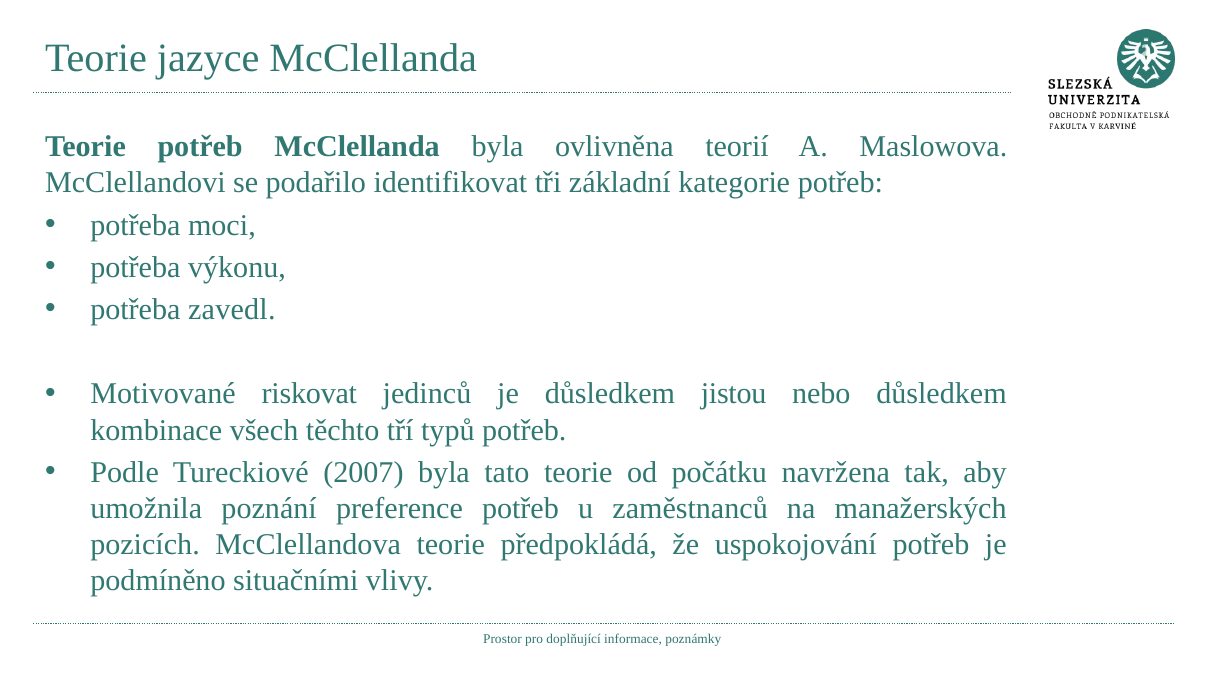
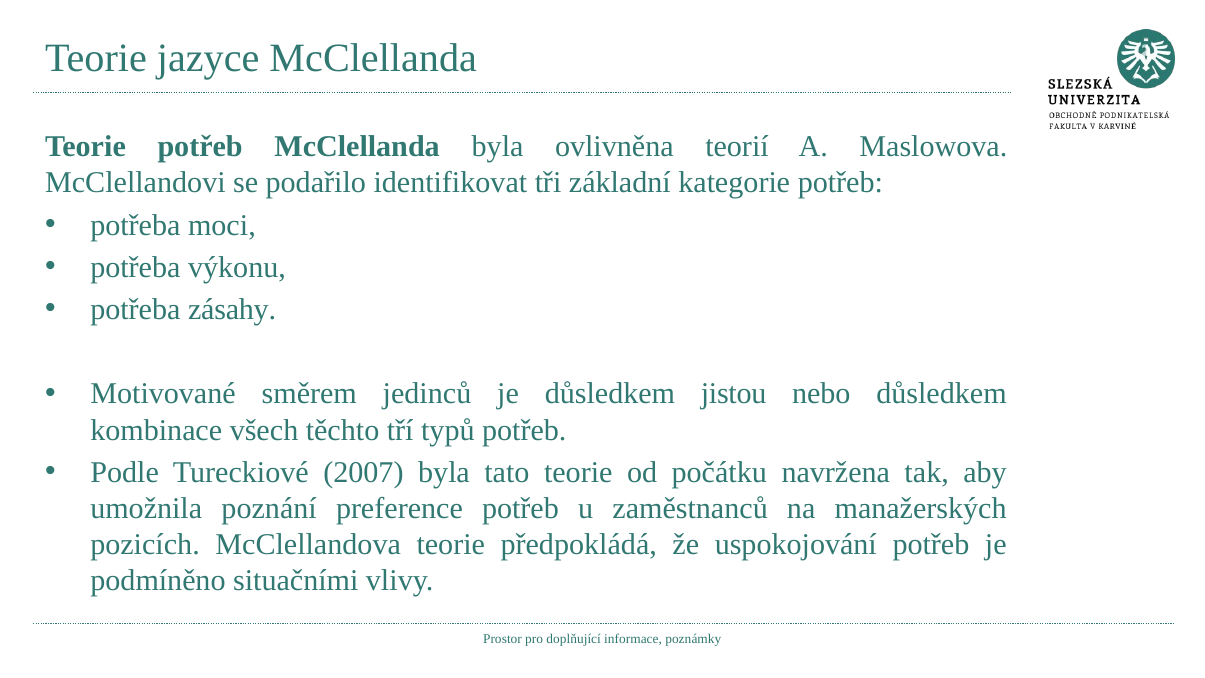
zavedl: zavedl -> zásahy
riskovat: riskovat -> směrem
